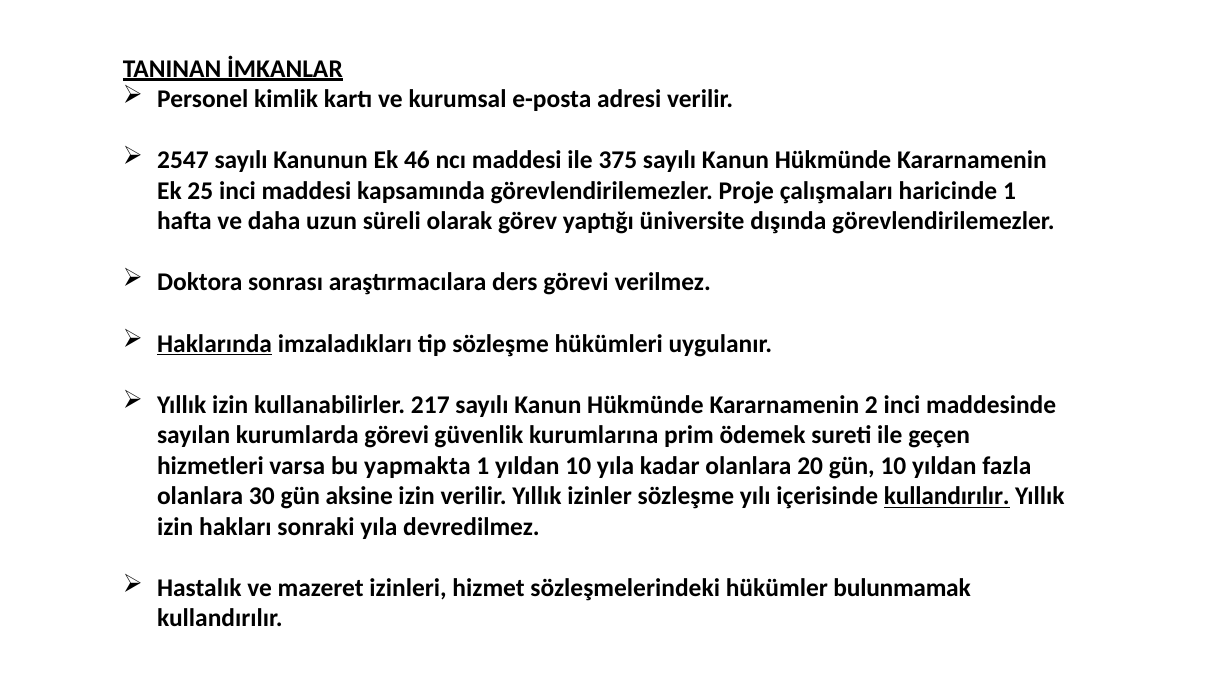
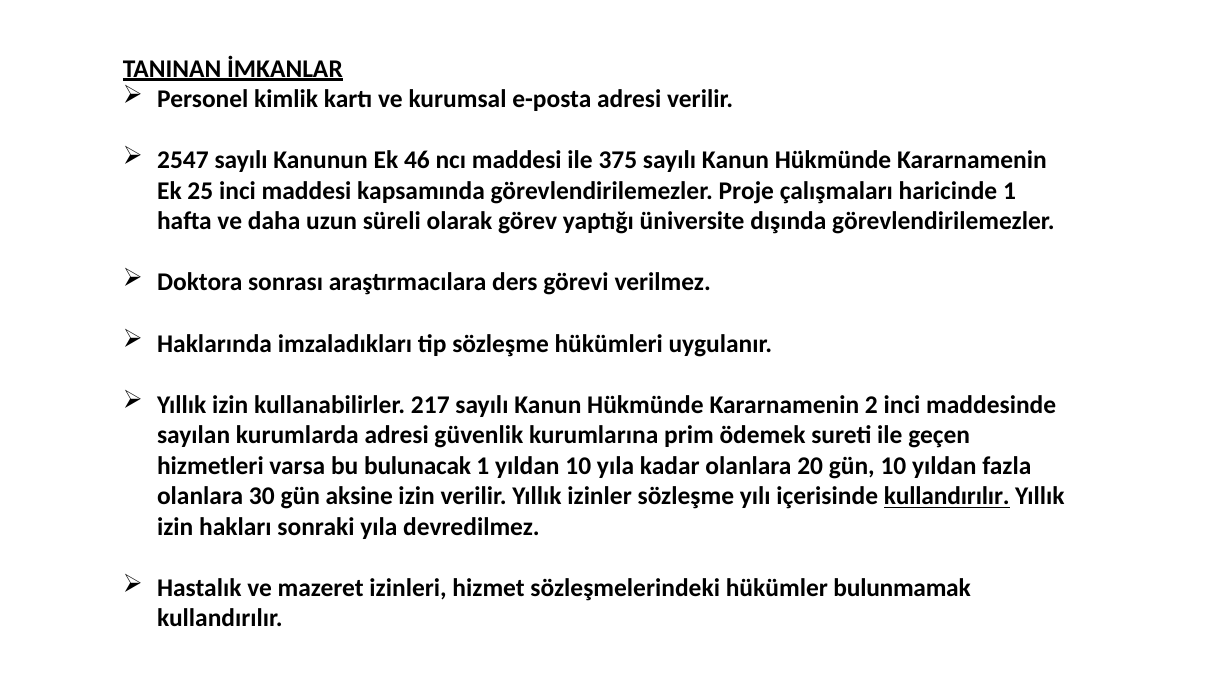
Haklarında underline: present -> none
kurumlarda görevi: görevi -> adresi
yapmakta: yapmakta -> bulunacak
